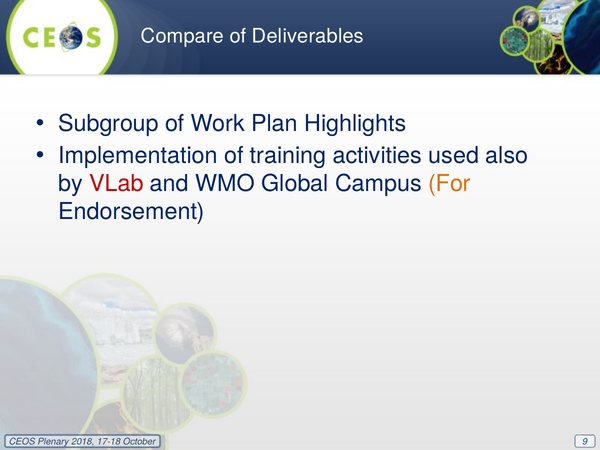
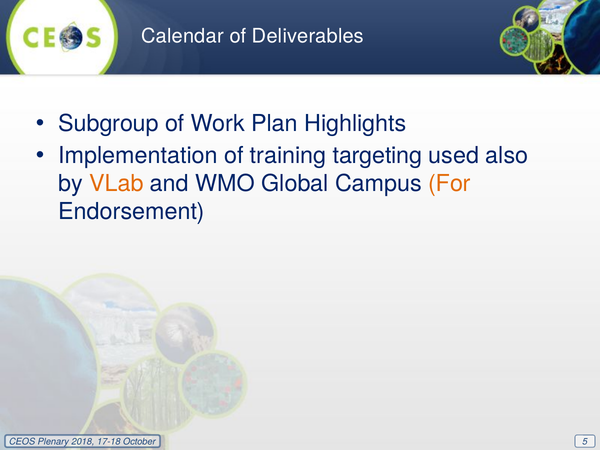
Compare: Compare -> Calendar
activities: activities -> targeting
VLab colour: red -> orange
9: 9 -> 5
